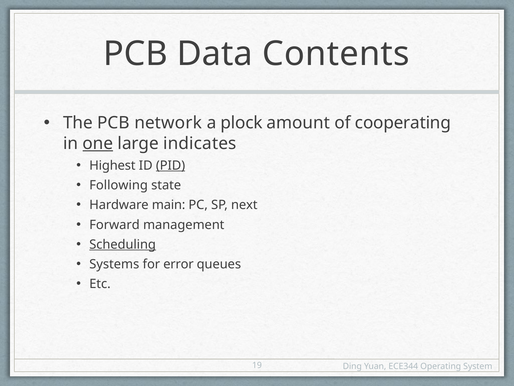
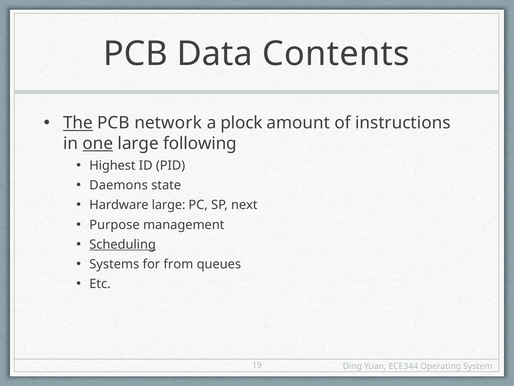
The underline: none -> present
cooperating: cooperating -> instructions
indicates: indicates -> following
PID underline: present -> none
Following: Following -> Daemons
Hardware main: main -> large
Forward: Forward -> Purpose
error: error -> from
